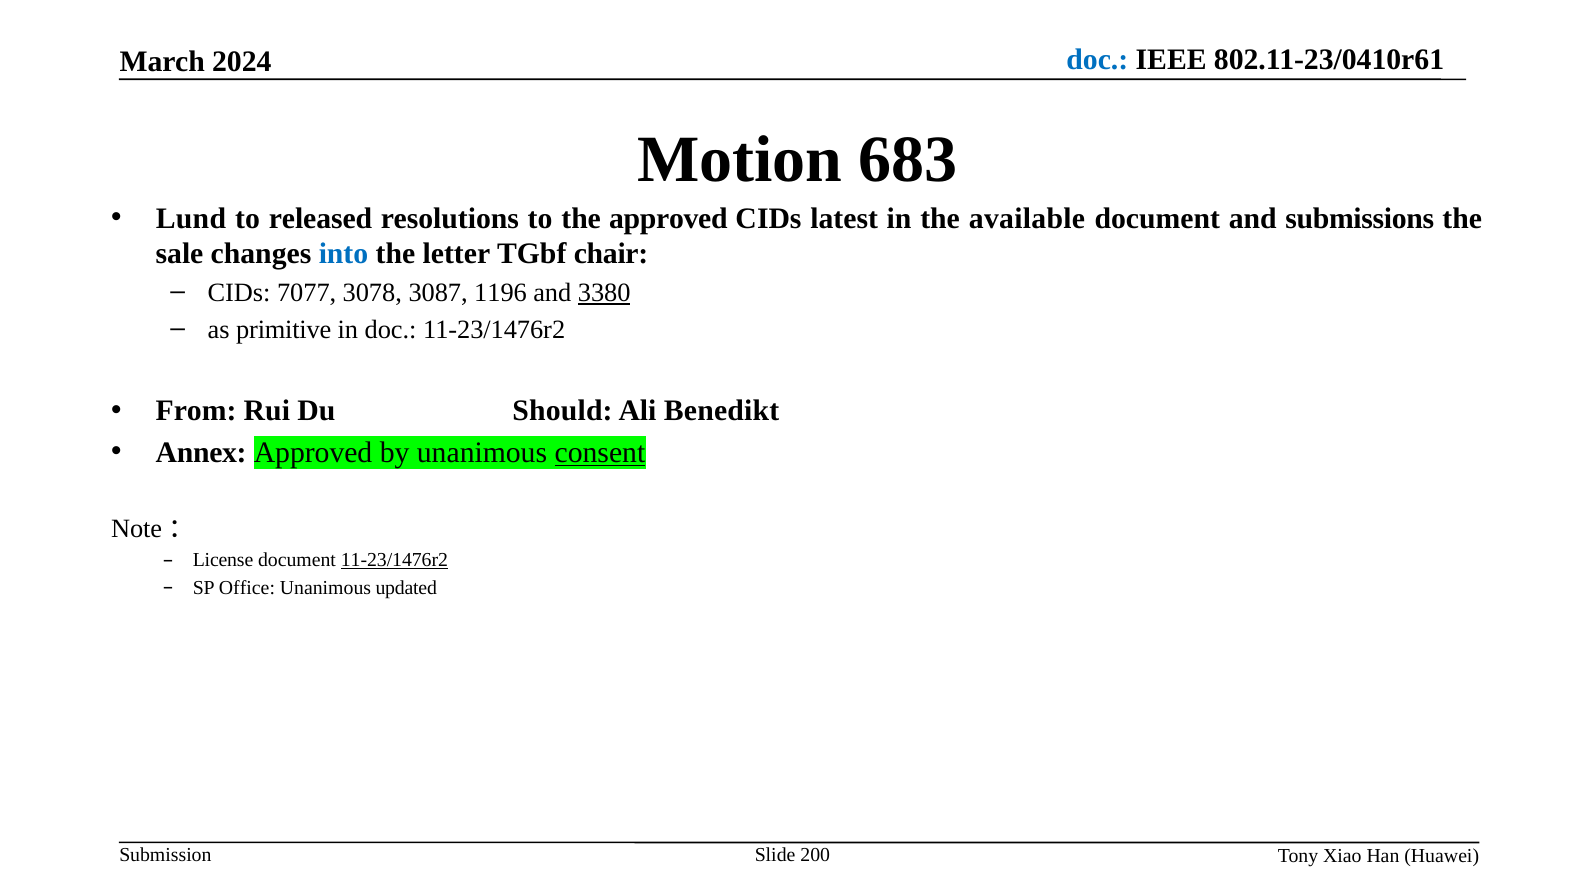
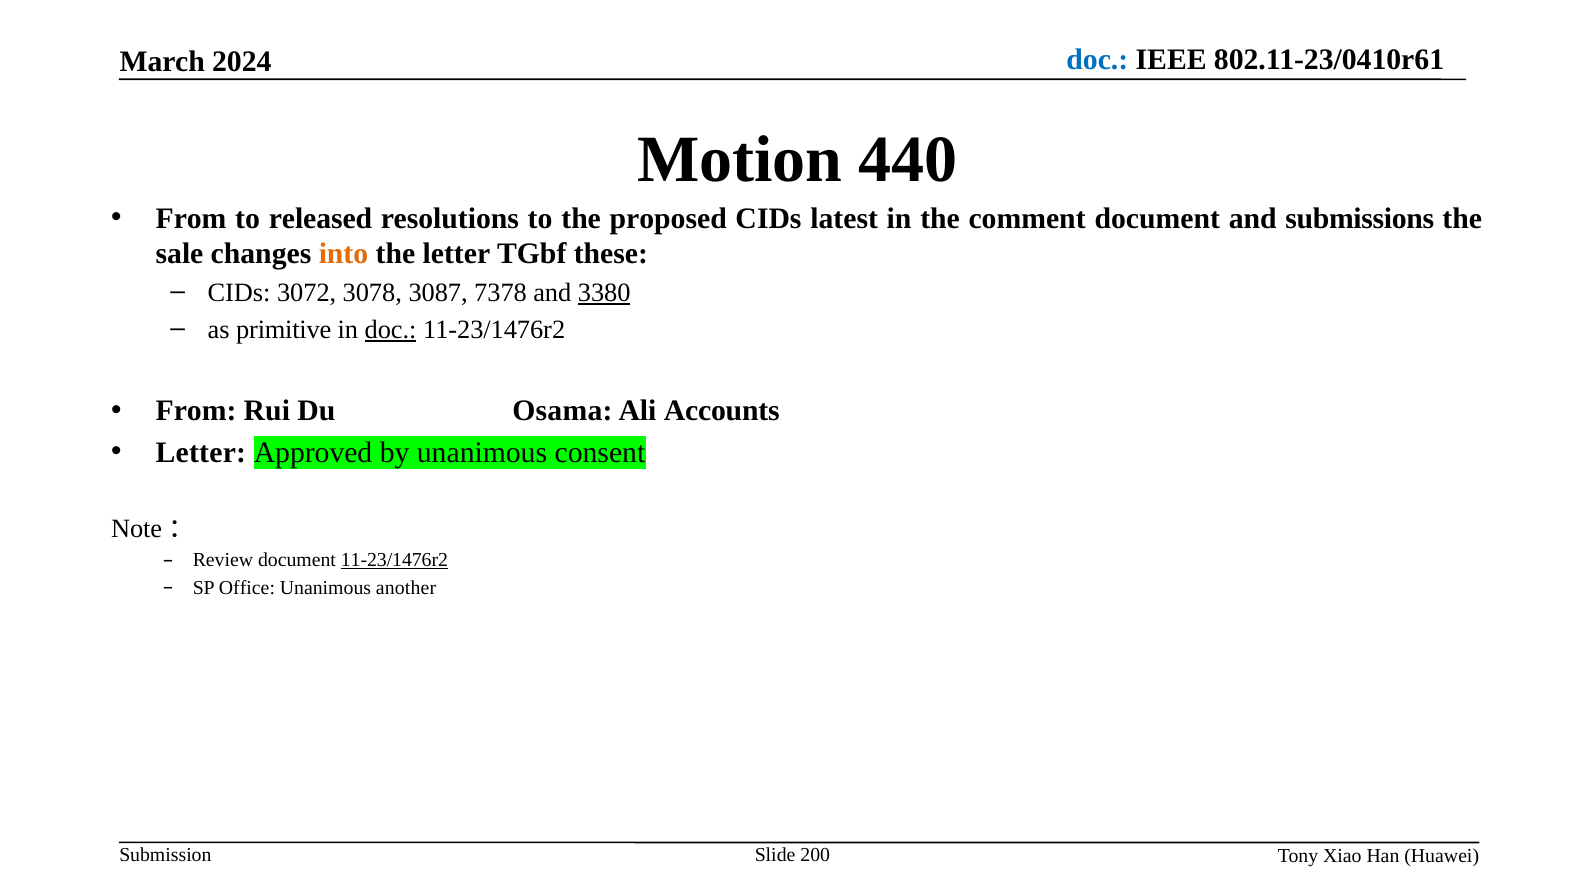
683: 683 -> 440
Lund at (191, 218): Lund -> From
the approved: approved -> proposed
available: available -> comment
into colour: blue -> orange
chair: chair -> these
7077: 7077 -> 3072
1196: 1196 -> 7378
doc at (391, 329) underline: none -> present
Should: Should -> Osama
Benedikt: Benedikt -> Accounts
Annex at (201, 453): Annex -> Letter
consent underline: present -> none
License: License -> Review
updated: updated -> another
